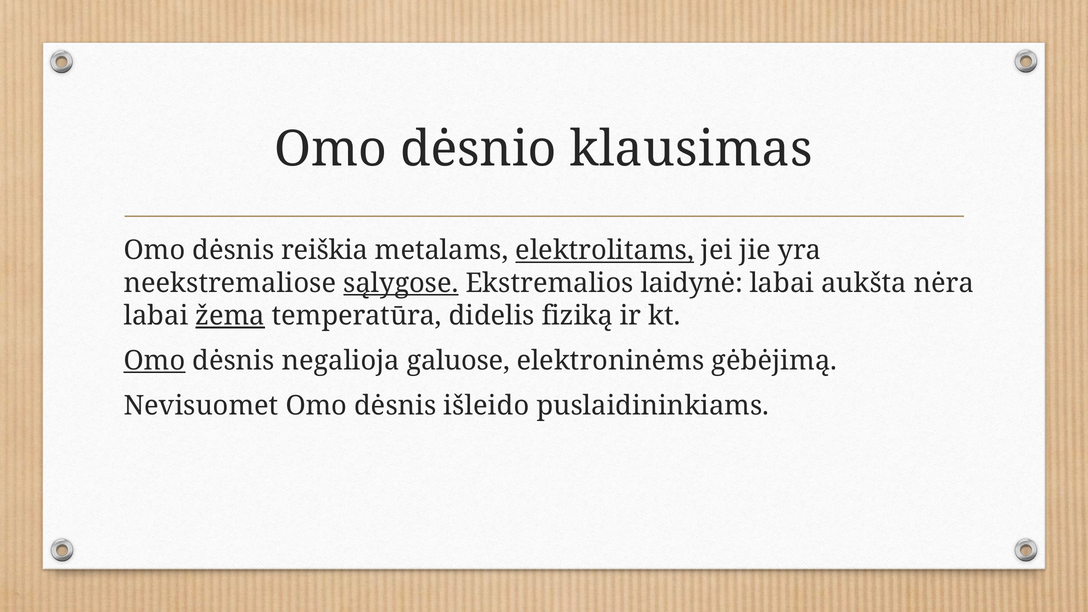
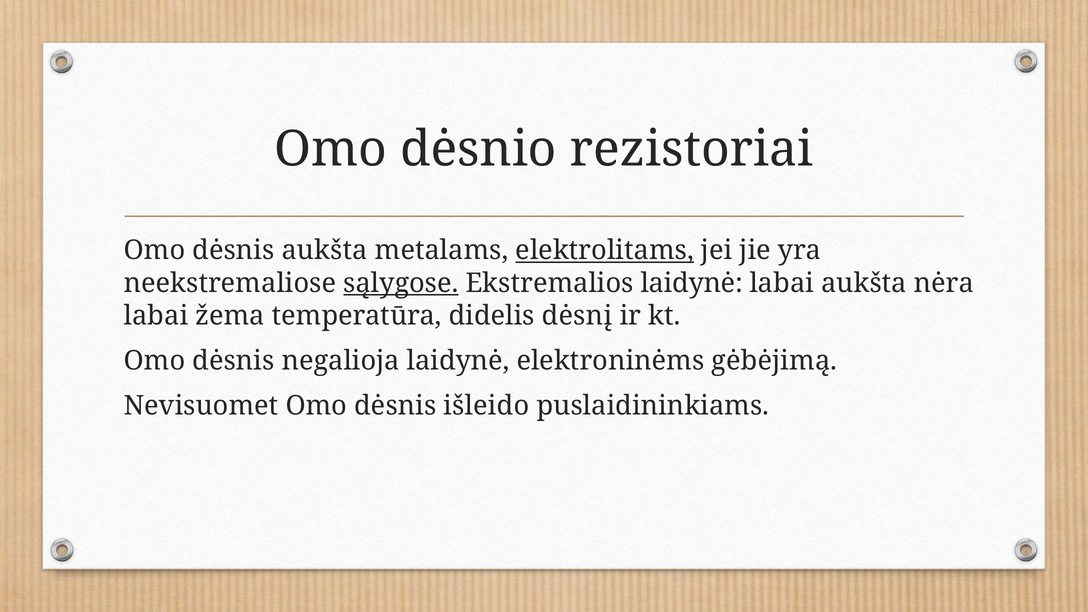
klausimas: klausimas -> rezistoriai
dėsnis reiškia: reiškia -> aukšta
žema underline: present -> none
fiziką: fiziką -> dėsnį
Omo at (155, 361) underline: present -> none
negalioja galuose: galuose -> laidynė
